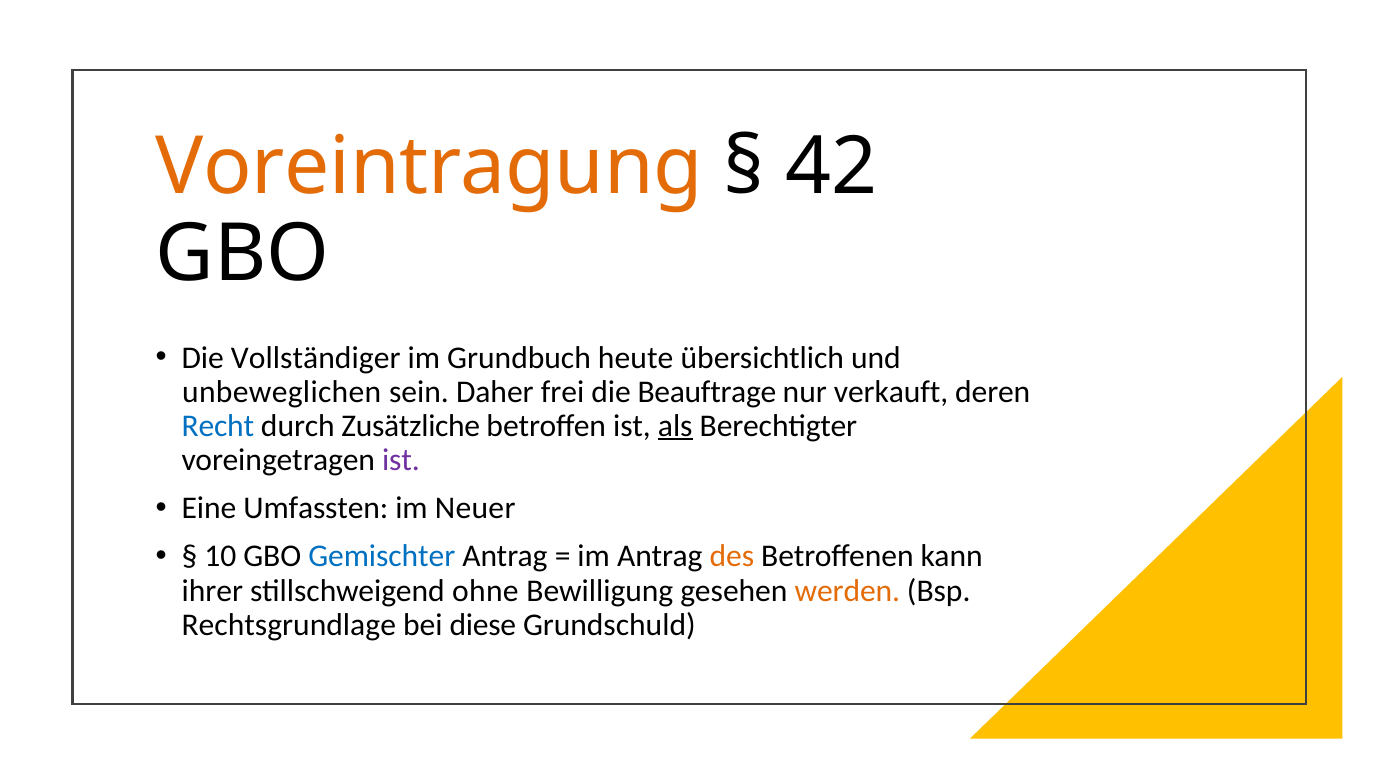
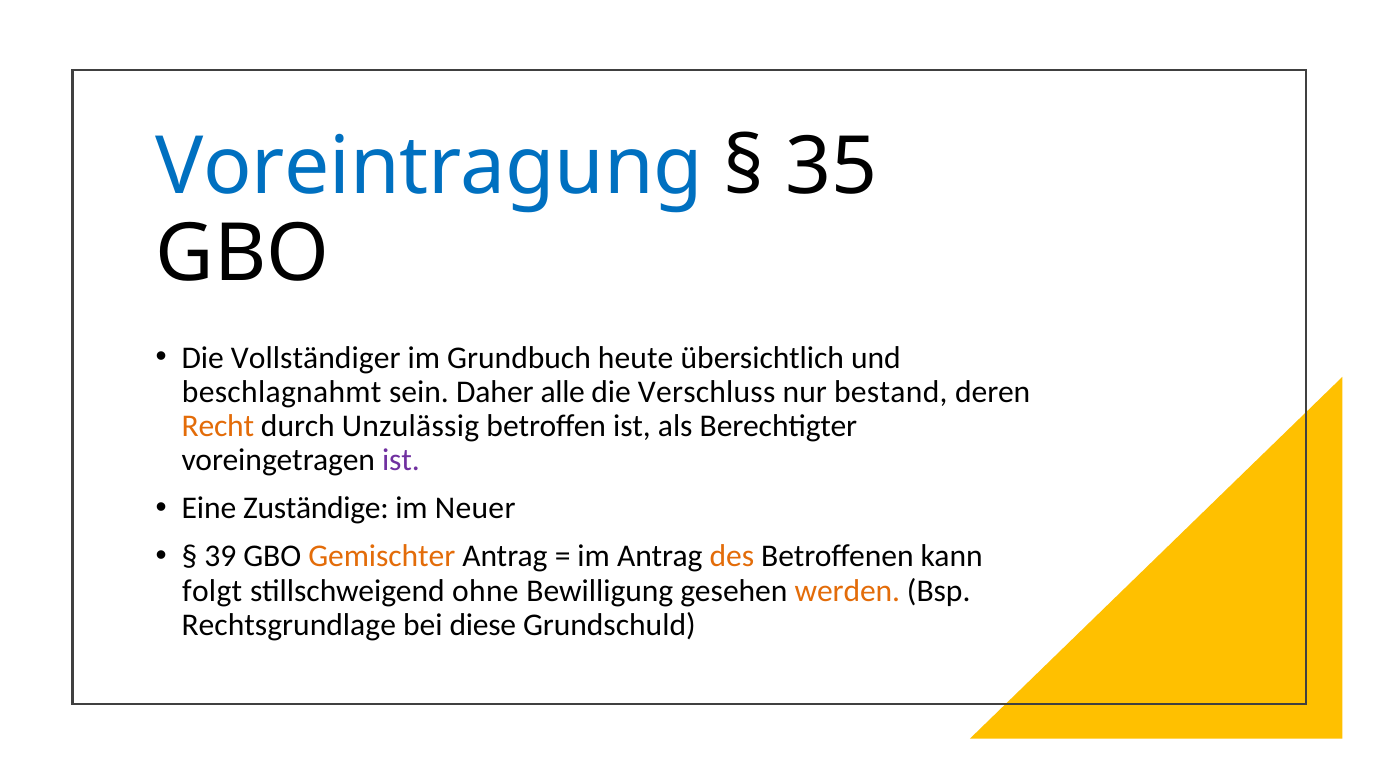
Voreintragung colour: orange -> blue
42: 42 -> 35
unbeweglichen: unbeweglichen -> beschlagnahmt
frei: frei -> alle
Beauftrage: Beauftrage -> Verschluss
verkauft: verkauft -> bestand
Recht colour: blue -> orange
Zusätzliche: Zusätzliche -> Unzulässig
als underline: present -> none
Umfassten: Umfassten -> Zuständige
10: 10 -> 39
Gemischter colour: blue -> orange
ihrer: ihrer -> folgt
